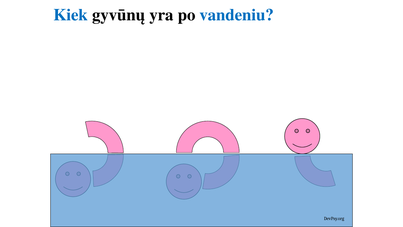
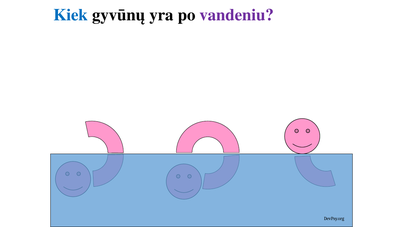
vandeniu colour: blue -> purple
